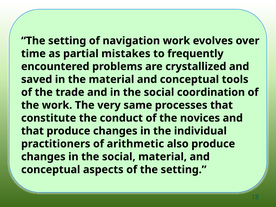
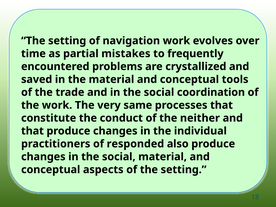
novices: novices -> neither
arithmetic: arithmetic -> responded
